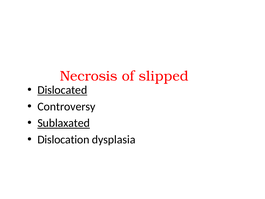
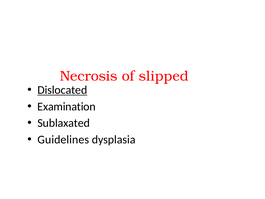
Controversy: Controversy -> Examination
Sublaxated underline: present -> none
Dislocation: Dislocation -> Guidelines
